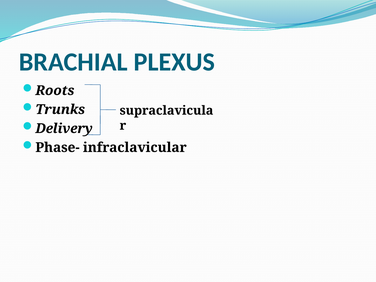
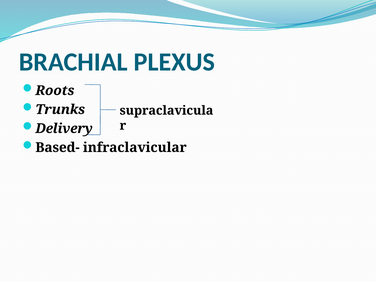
Phase-: Phase- -> Based-
